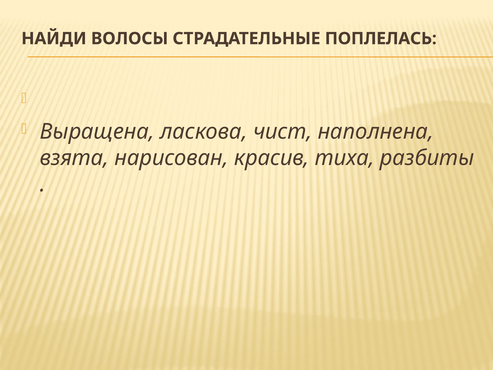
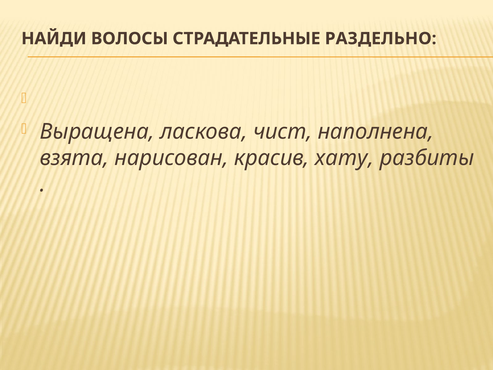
ПОПЛЕЛАСЬ: ПОПЛЕЛАСЬ -> РАЗДЕЛЬНО
тиха: тиха -> хату
